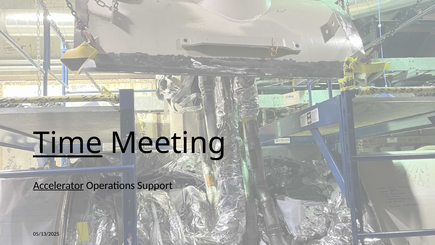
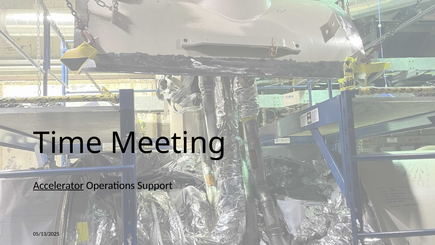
Time underline: present -> none
